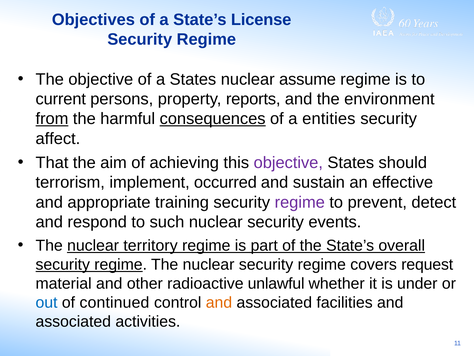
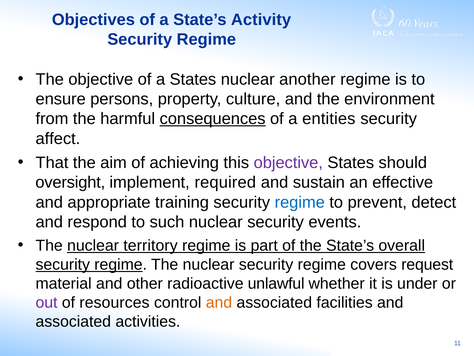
License: License -> Activity
assume: assume -> another
current: current -> ensure
reports: reports -> culture
from underline: present -> none
terrorism: terrorism -> oversight
occurred: occurred -> required
regime at (300, 202) colour: purple -> blue
out colour: blue -> purple
continued: continued -> resources
